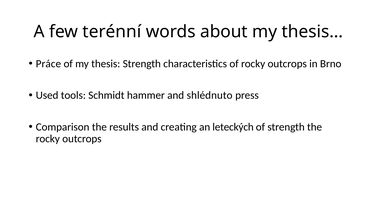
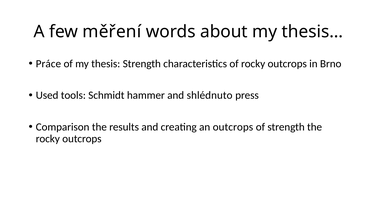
terénní: terénní -> měření
an leteckých: leteckých -> outcrops
